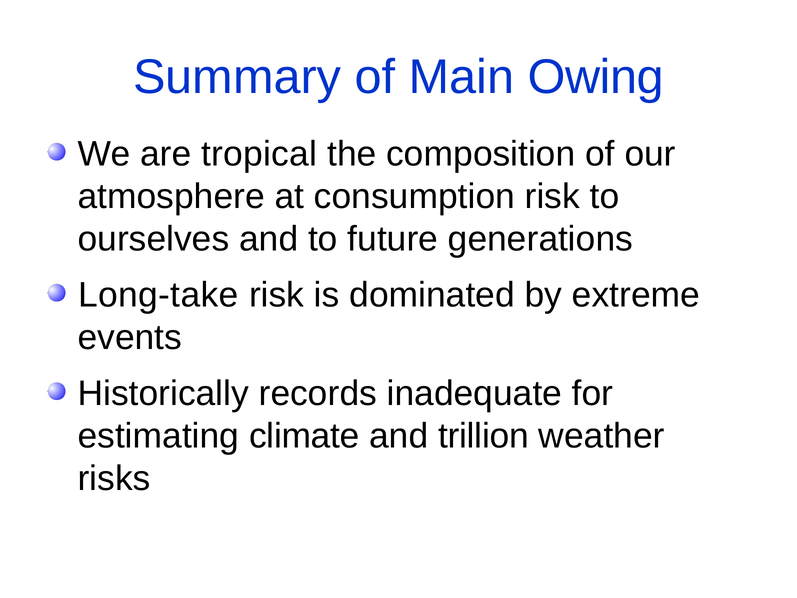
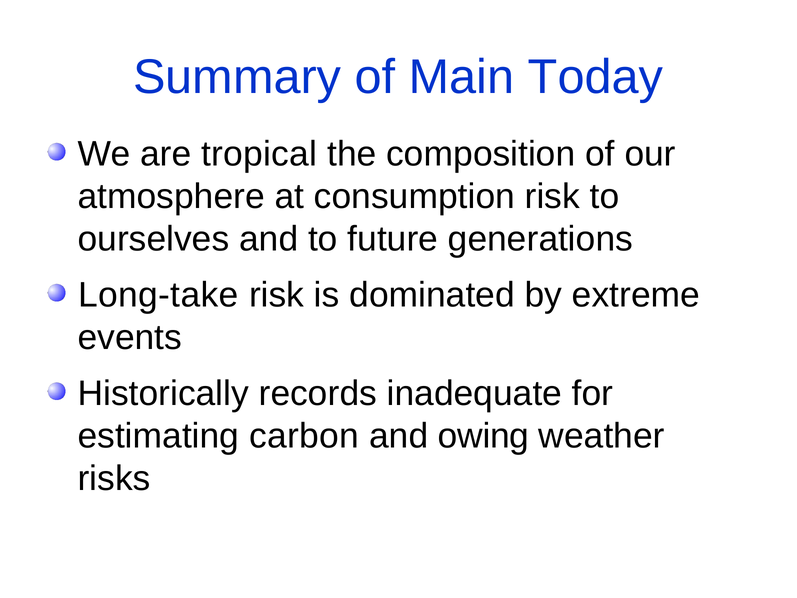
Owing: Owing -> Today
climate: climate -> carbon
trillion: trillion -> owing
